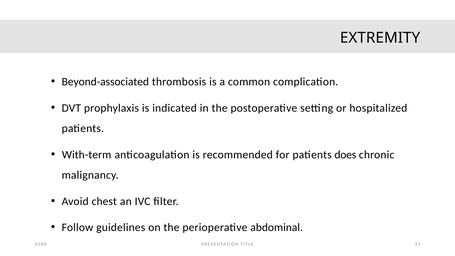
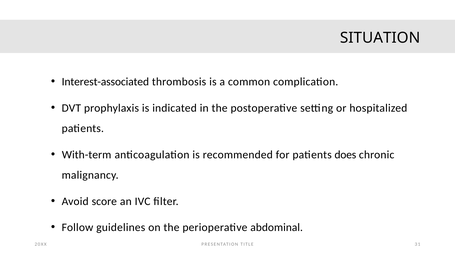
EXTREMITY: EXTREMITY -> SITUATION
Beyond-associated: Beyond-associated -> Interest-associated
chest: chest -> score
